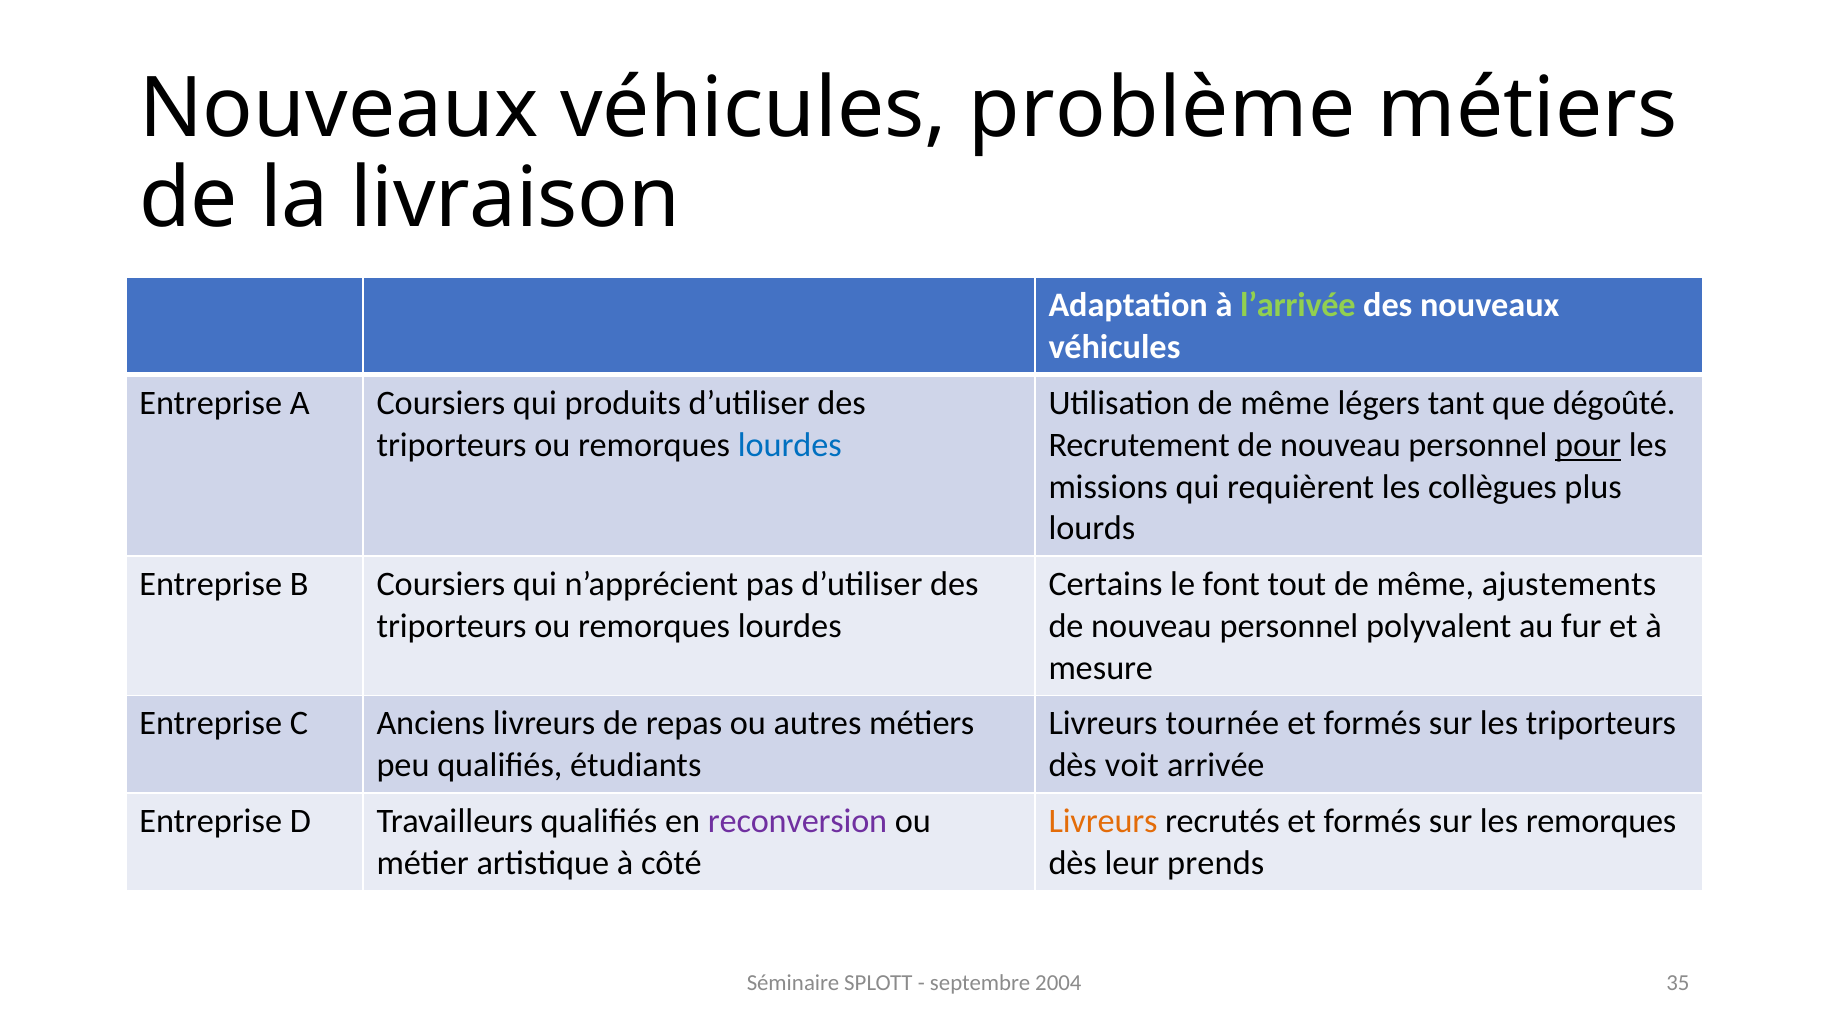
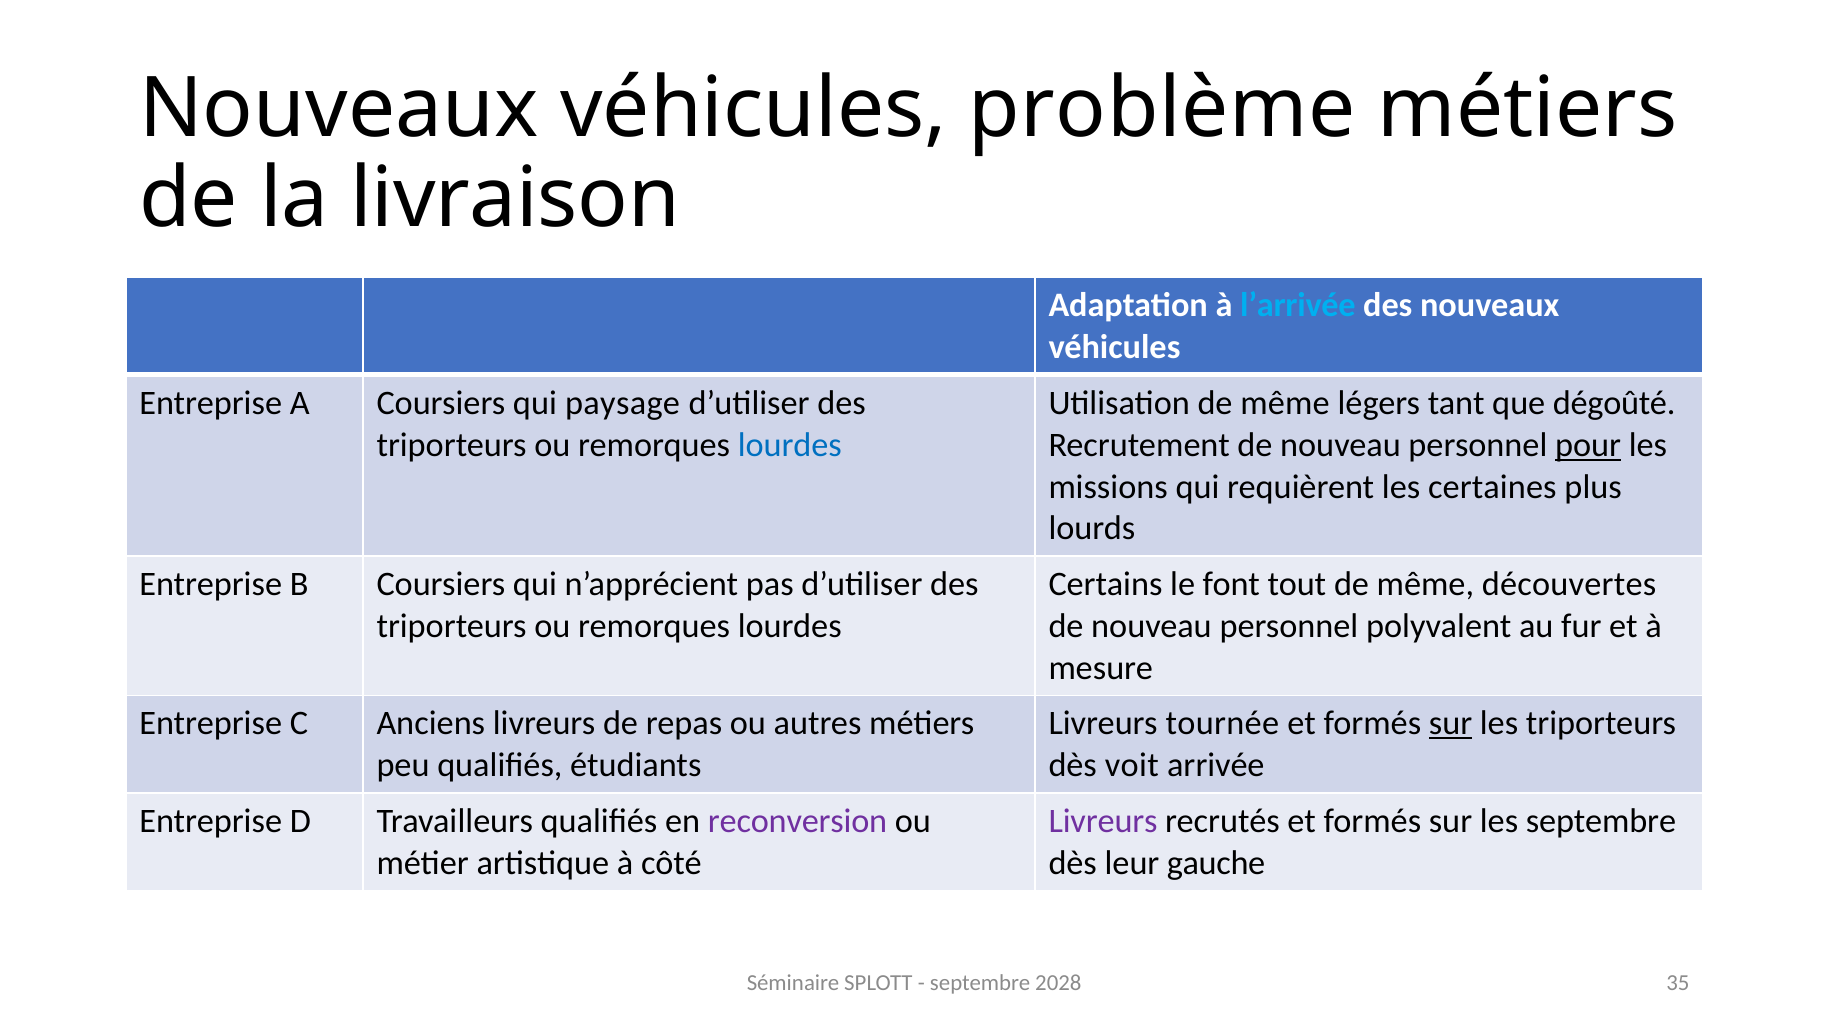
l’arrivée colour: light green -> light blue
produits: produits -> paysage
collègues: collègues -> certaines
ajustements: ajustements -> découvertes
sur at (1451, 723) underline: none -> present
Livreurs at (1103, 821) colour: orange -> purple
les remorques: remorques -> septembre
prends: prends -> gauche
2004: 2004 -> 2028
